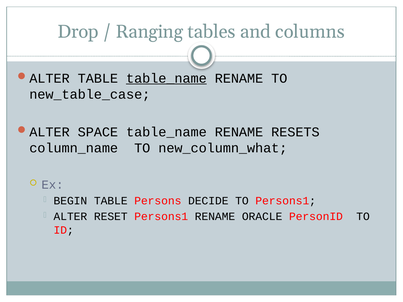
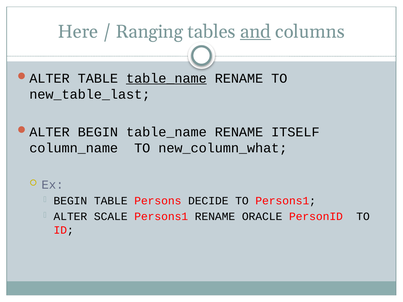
Drop: Drop -> Here
and underline: none -> present
new_table_case: new_table_case -> new_table_last
SPACE at (98, 132): SPACE -> BEGIN
RESETS: RESETS -> ITSELF
RESET: RESET -> SCALE
